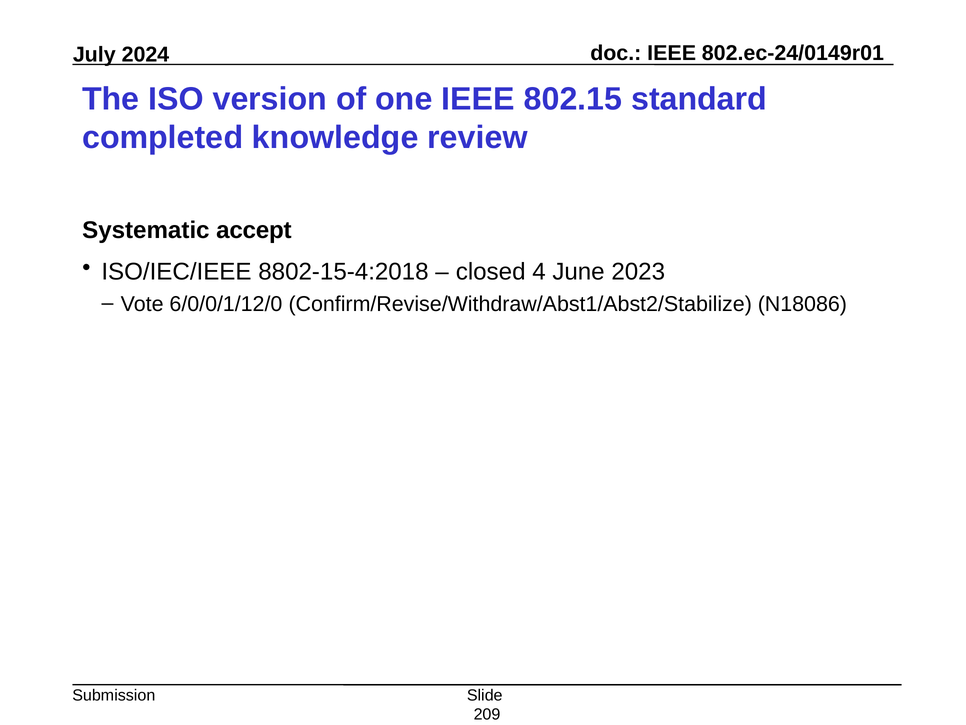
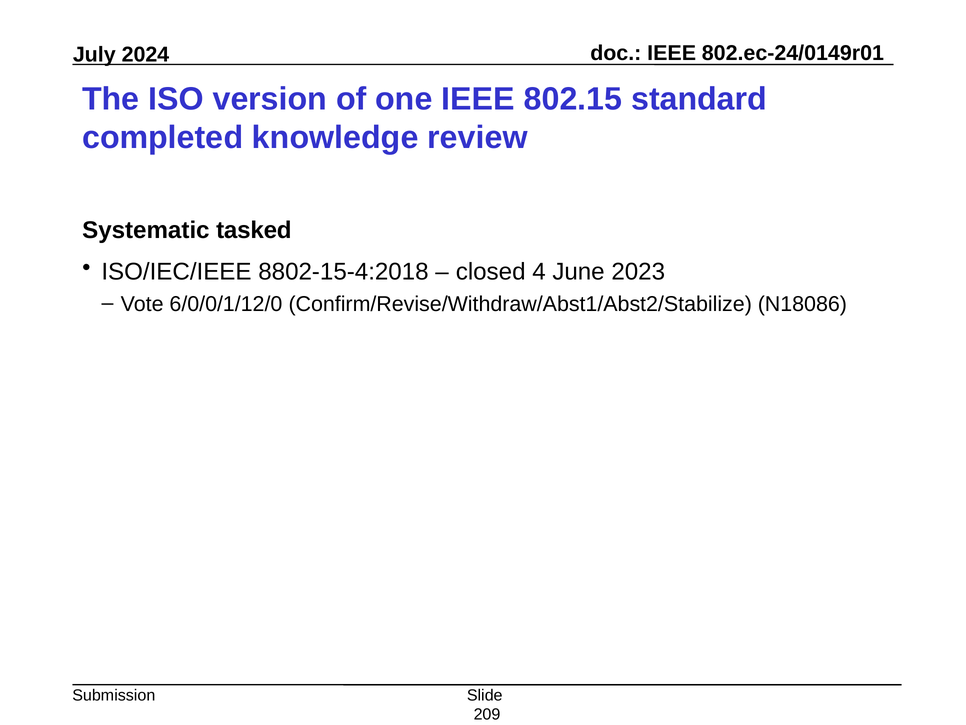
accept: accept -> tasked
